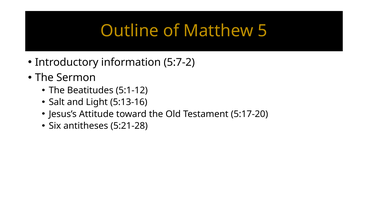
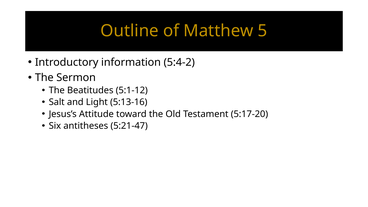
5:7-2: 5:7-2 -> 5:4-2
5:21-28: 5:21-28 -> 5:21-47
